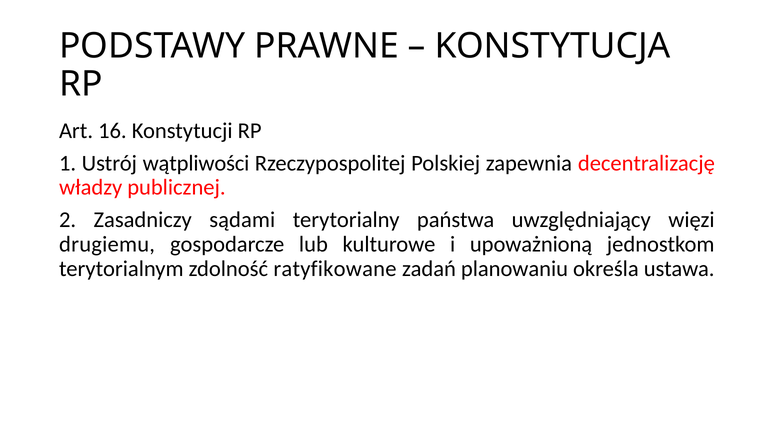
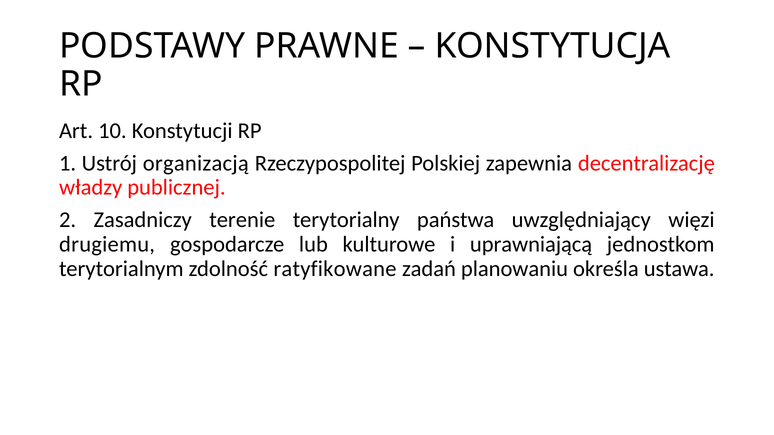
16: 16 -> 10
wątpliwości: wątpliwości -> organizacją
sądami: sądami -> terenie
upoważnioną: upoważnioną -> uprawniającą
